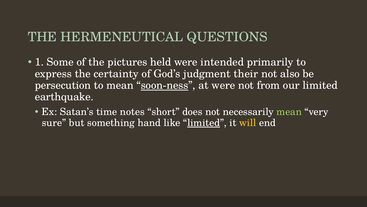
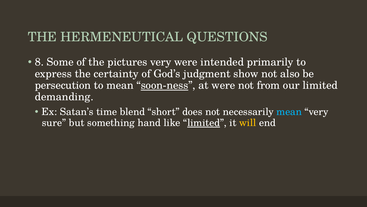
1: 1 -> 8
pictures held: held -> very
their: their -> show
earthquake: earthquake -> demanding
notes: notes -> blend
mean at (289, 112) colour: light green -> light blue
